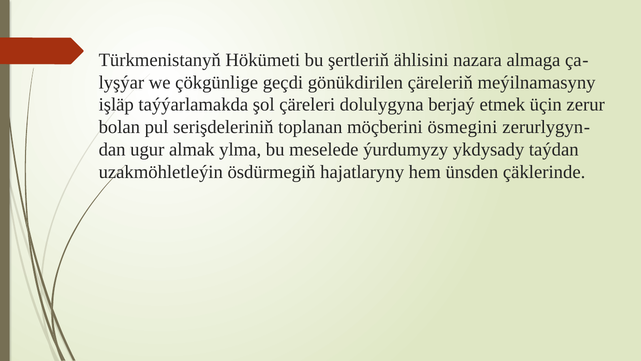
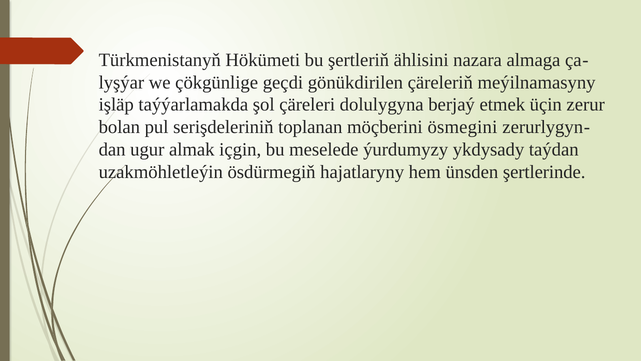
ylma: ylma -> içgin
çäklerinde: çäklerinde -> şertlerinde
